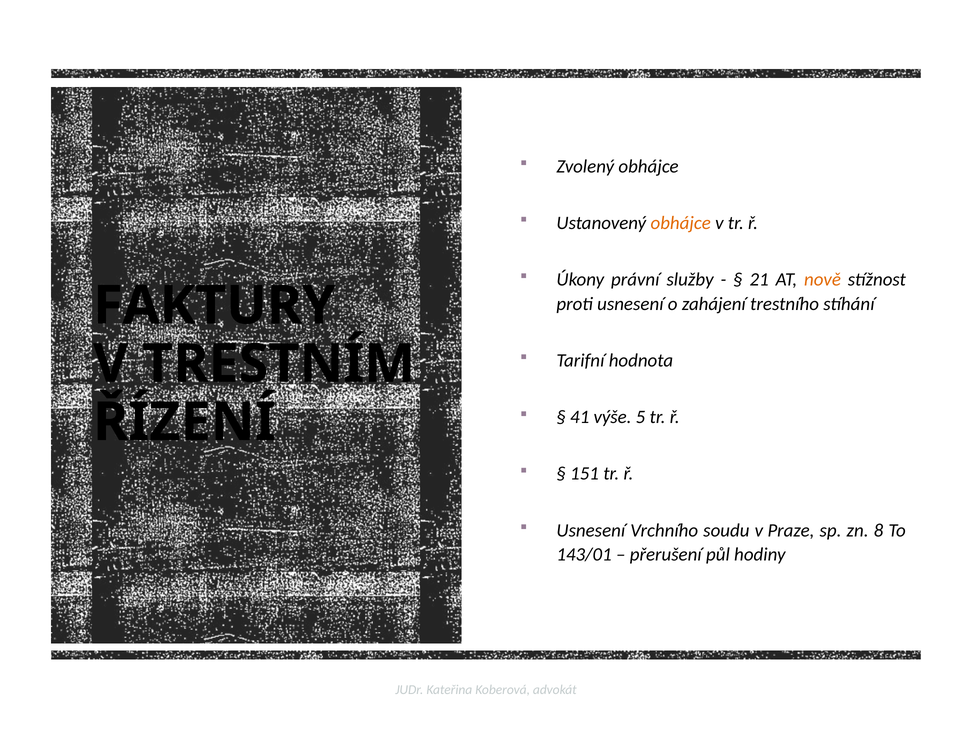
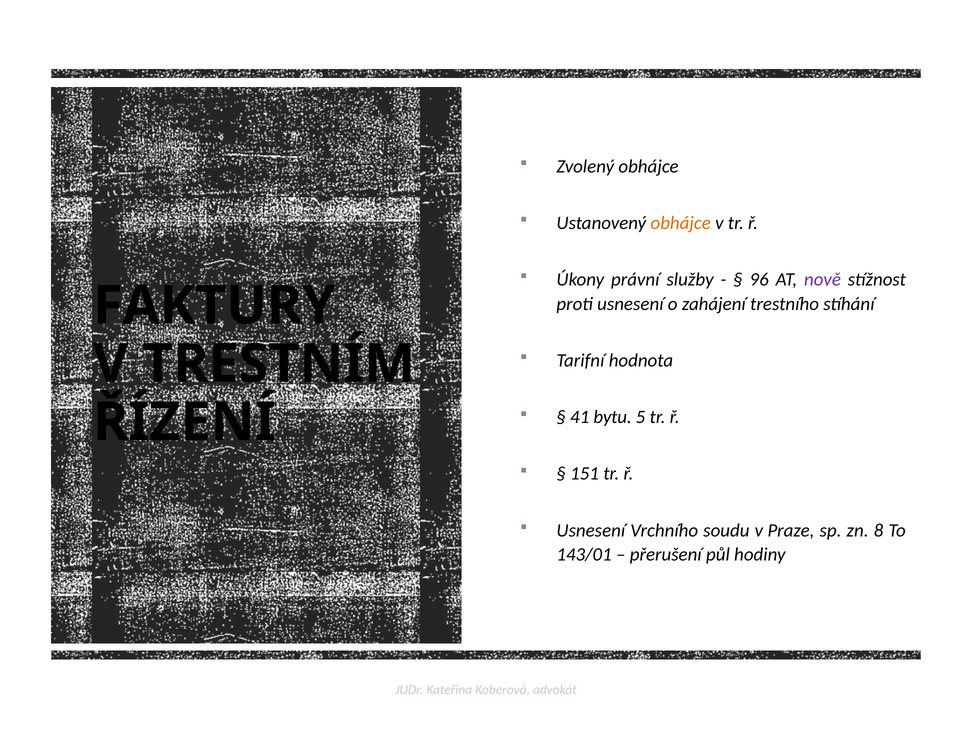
21: 21 -> 96
nově colour: orange -> purple
výše: výše -> bytu
